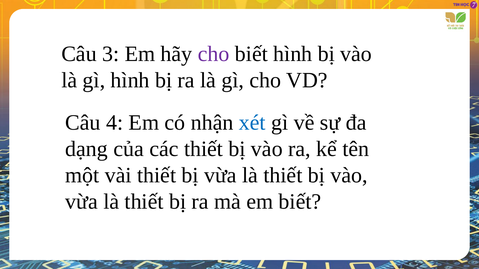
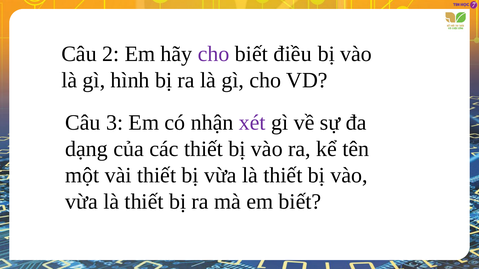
3: 3 -> 2
biết hình: hình -> điều
4: 4 -> 3
xét colour: blue -> purple
